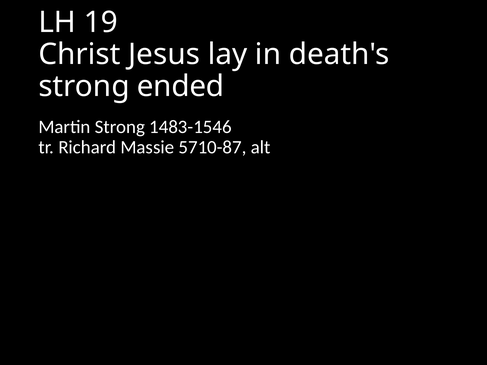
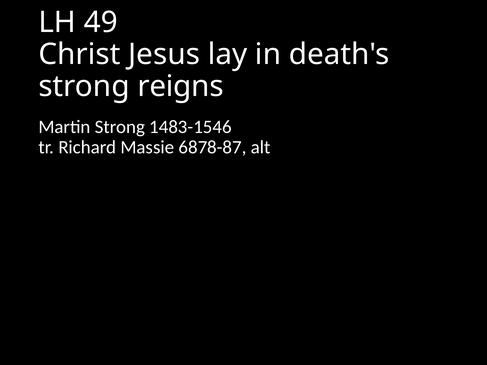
19: 19 -> 49
ended: ended -> reigns
5710-87: 5710-87 -> 6878-87
